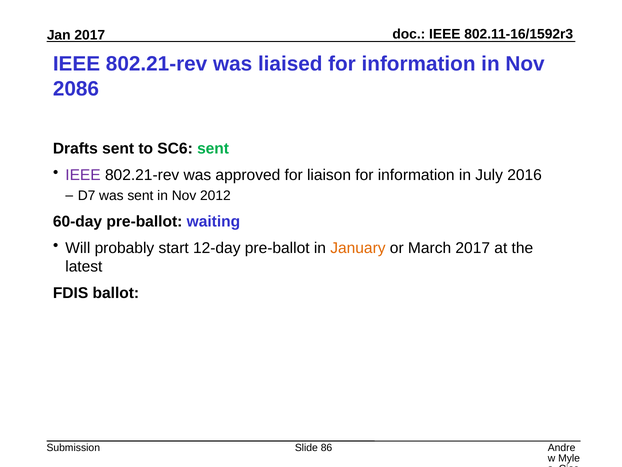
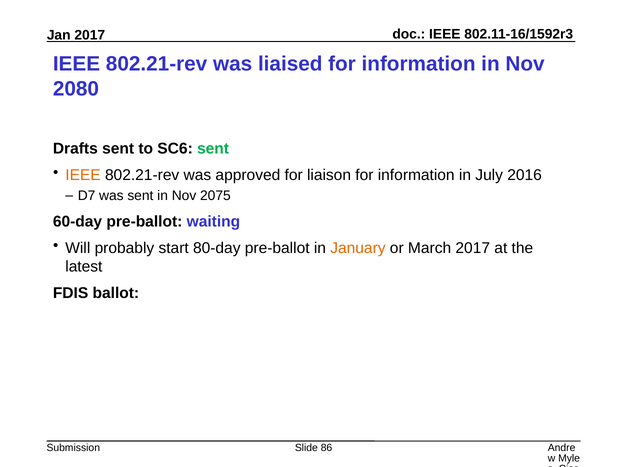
2086: 2086 -> 2080
IEEE at (83, 175) colour: purple -> orange
2012: 2012 -> 2075
12-day: 12-day -> 80-day
